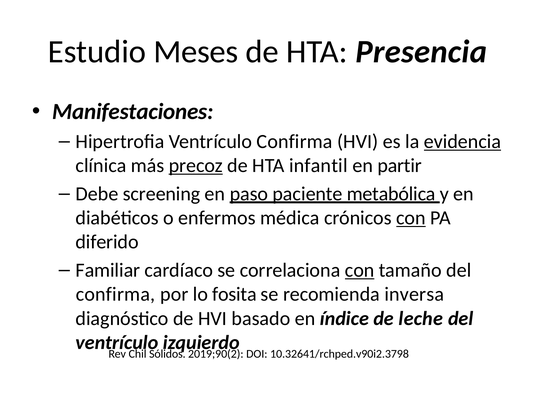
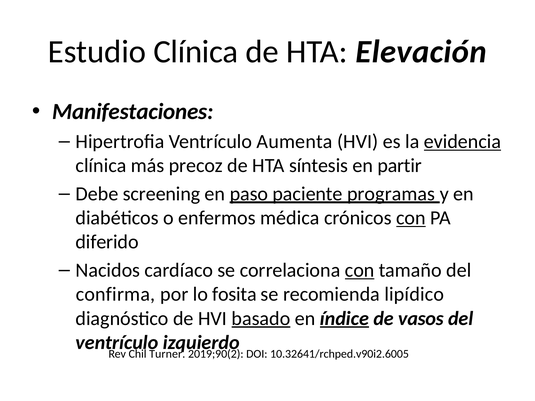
Estudio Meses: Meses -> Clínica
Presencia: Presencia -> Elevación
Ventrículo Confirma: Confirma -> Aumenta
precoz underline: present -> none
infantil: infantil -> síntesis
metabólica: metabólica -> programas
Familiar: Familiar -> Nacidos
inversa: inversa -> lipídico
basado underline: none -> present
índice underline: none -> present
leche: leche -> vasos
Sólidos: Sólidos -> Turner
10.32641/rchped.v90i2.3798: 10.32641/rchped.v90i2.3798 -> 10.32641/rchped.v90i2.6005
